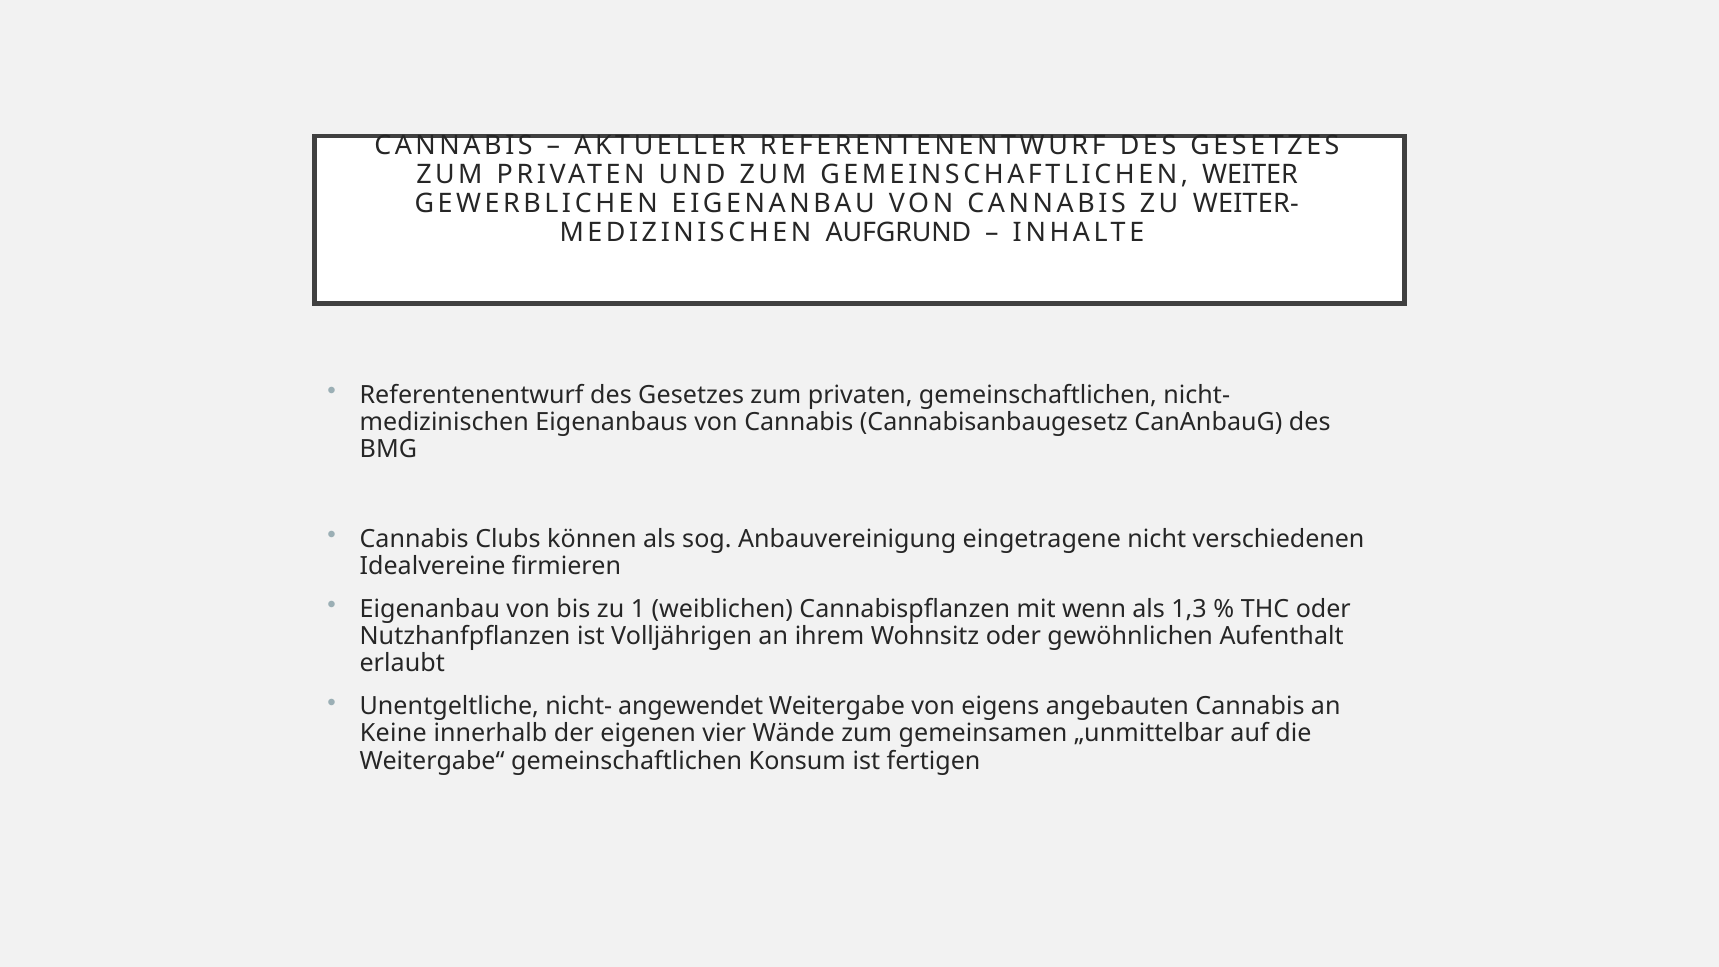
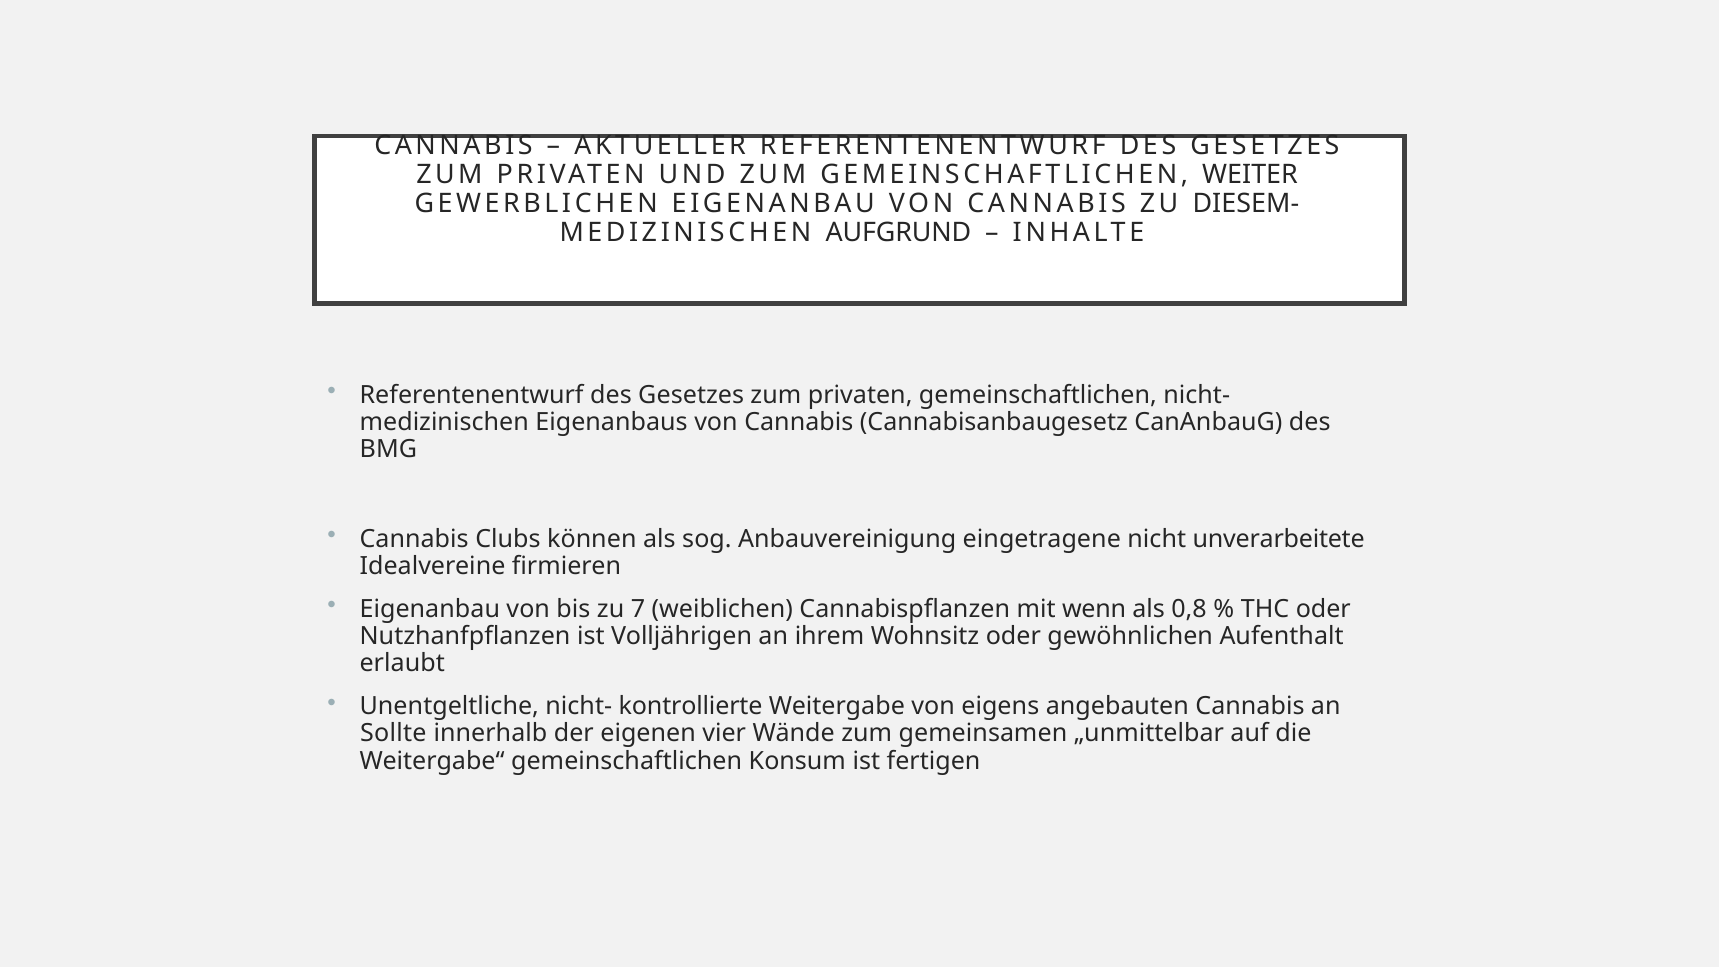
WEITER-: WEITER- -> DIESEM-
verschiedenen: verschiedenen -> unverarbeitete
1: 1 -> 7
1,3: 1,3 -> 0,8
angewendet: angewendet -> kontrollierte
Keine: Keine -> Sollte
